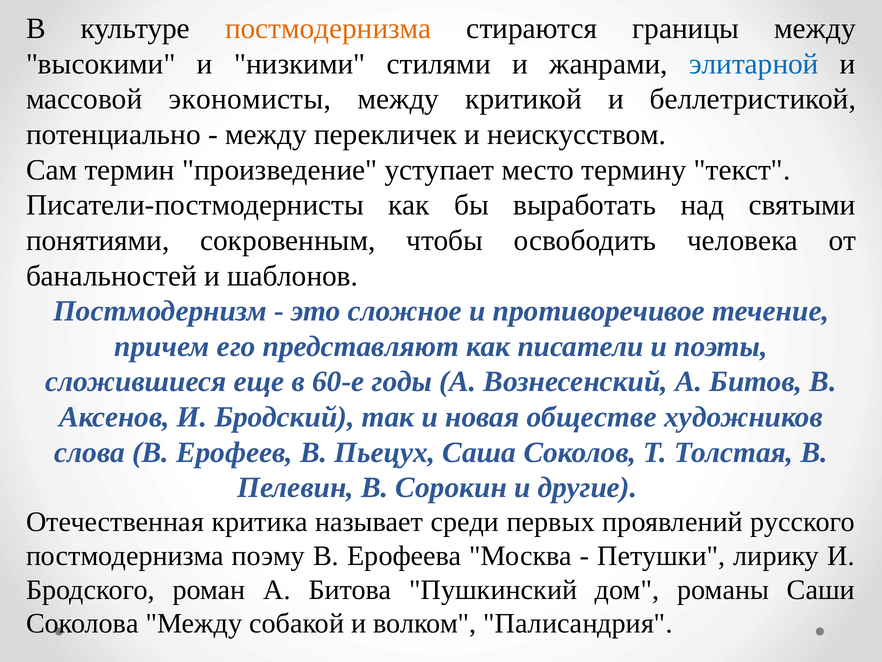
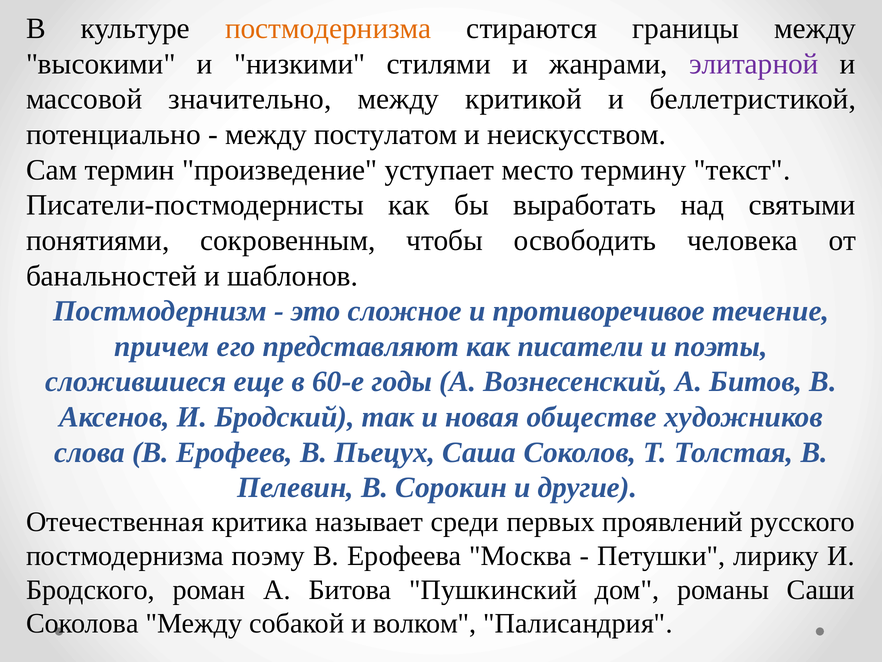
элитарной colour: blue -> purple
экономисты: экономисты -> значительно
перекличек: перекличек -> постулатом
